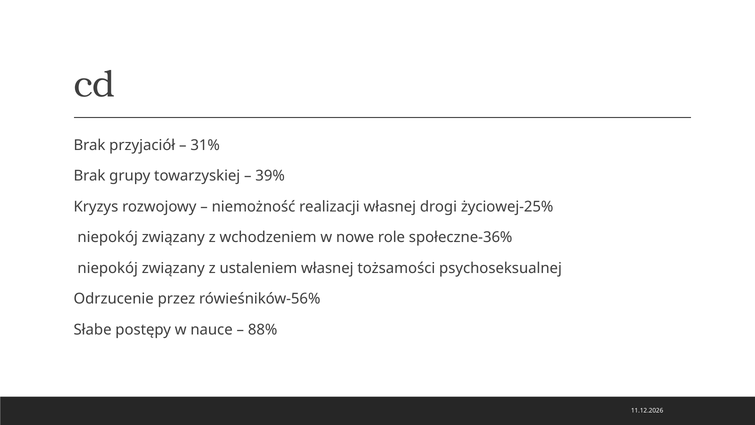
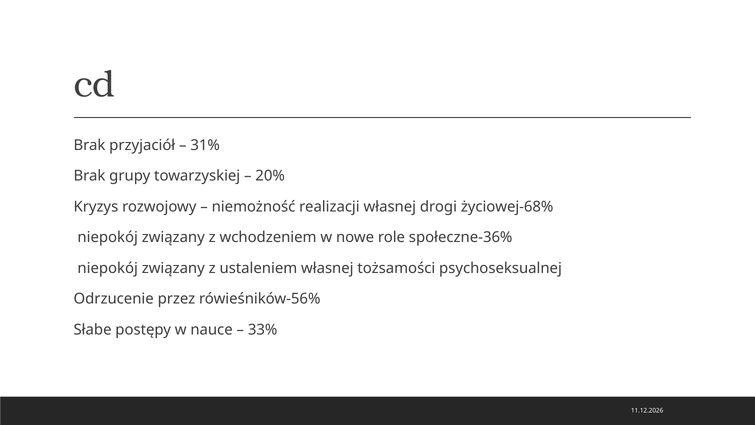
39%: 39% -> 20%
życiowej-25%: życiowej-25% -> życiowej-68%
88%: 88% -> 33%
